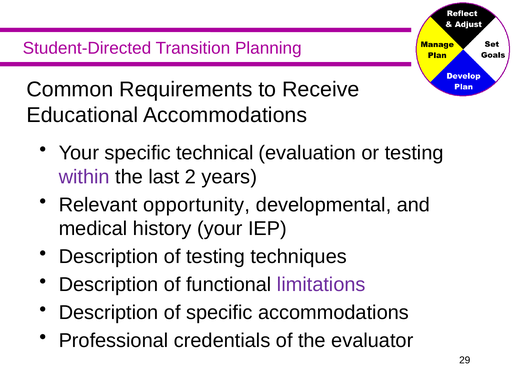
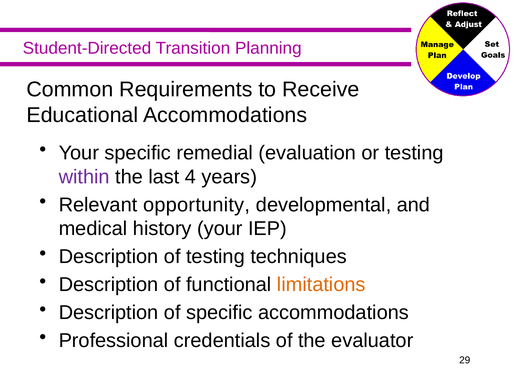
technical: technical -> remedial
2: 2 -> 4
limitations colour: purple -> orange
